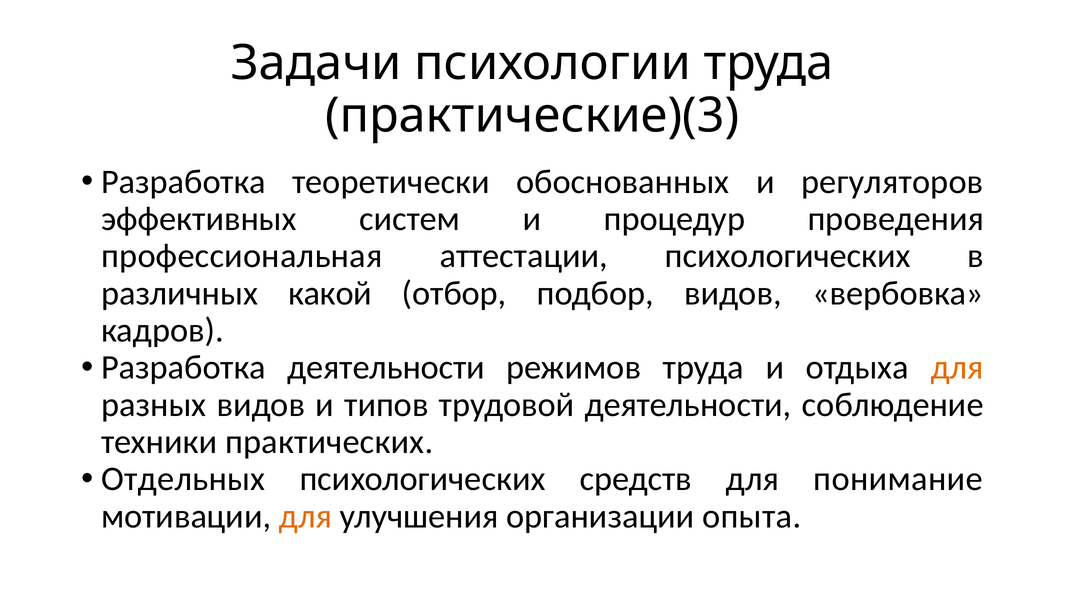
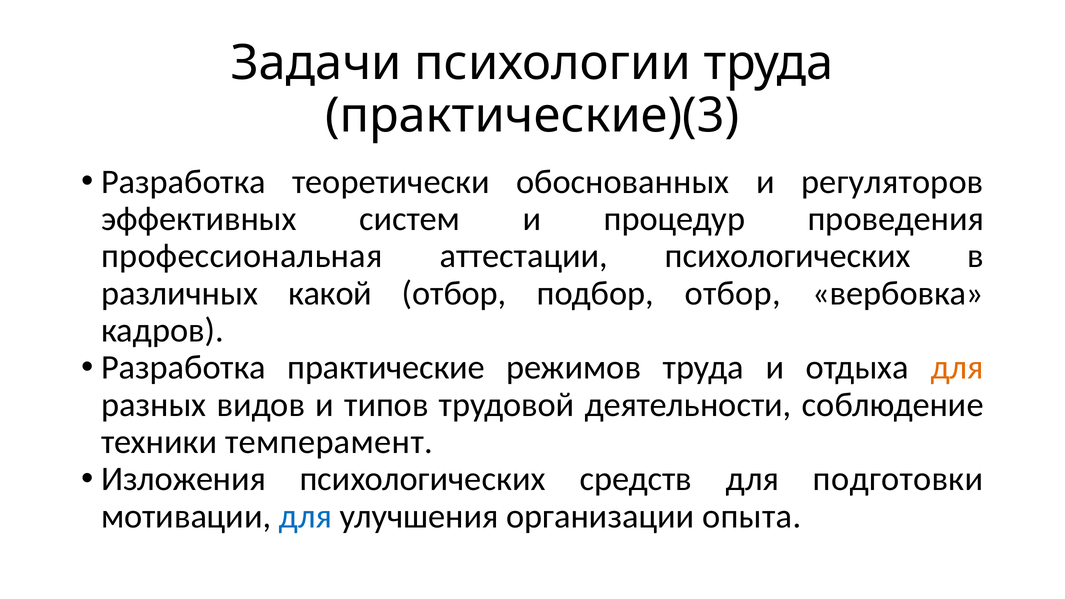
подбор видов: видов -> отбор
Разработка деятельности: деятельности -> практические
практических: практических -> темперамент
Отдельных: Отдельных -> Изложения
понимание: понимание -> подготовки
для at (305, 516) colour: orange -> blue
